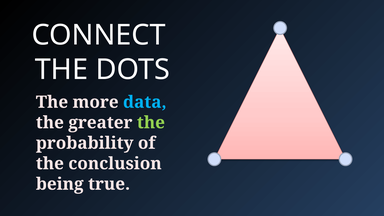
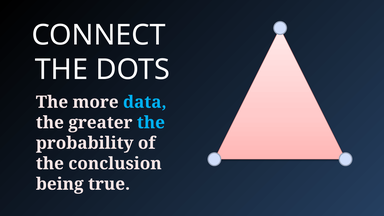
the at (151, 123) colour: light green -> light blue
